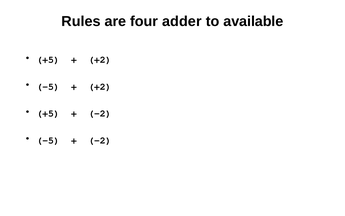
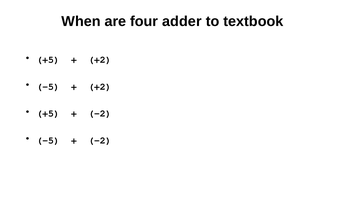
Rules: Rules -> When
available: available -> textbook
